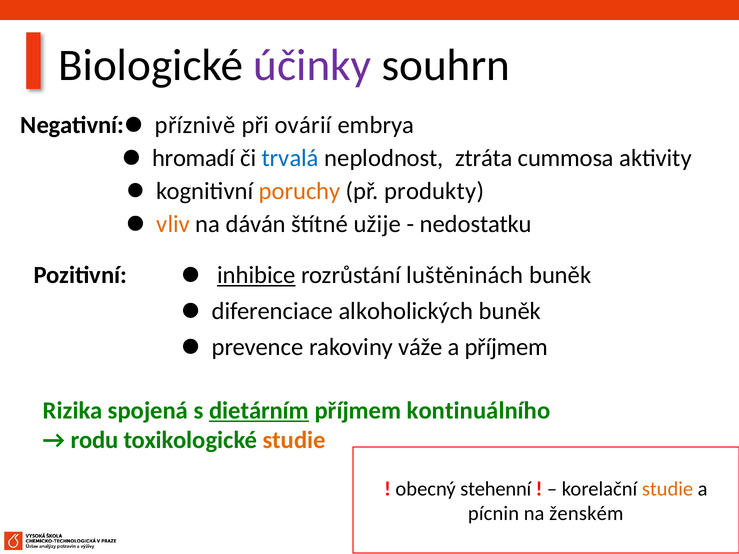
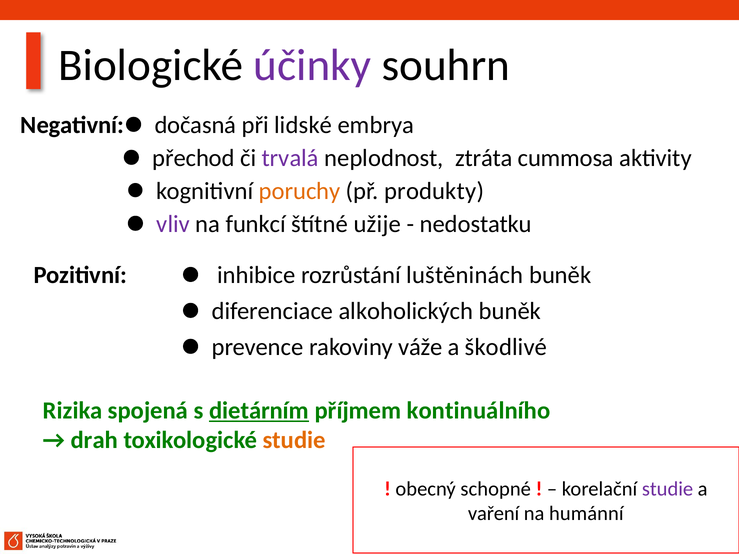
příznivě: příznivě -> dočasná
ovárií: ovárií -> lidské
hromadí: hromadí -> přechod
trvalá colour: blue -> purple
vliv colour: orange -> purple
dáván: dáván -> funkcí
inhibice underline: present -> none
a příjmem: příjmem -> škodlivé
rodu: rodu -> drah
stehenní: stehenní -> schopné
studie at (668, 489) colour: orange -> purple
pícnin: pícnin -> vaření
ženském: ženském -> humánní
